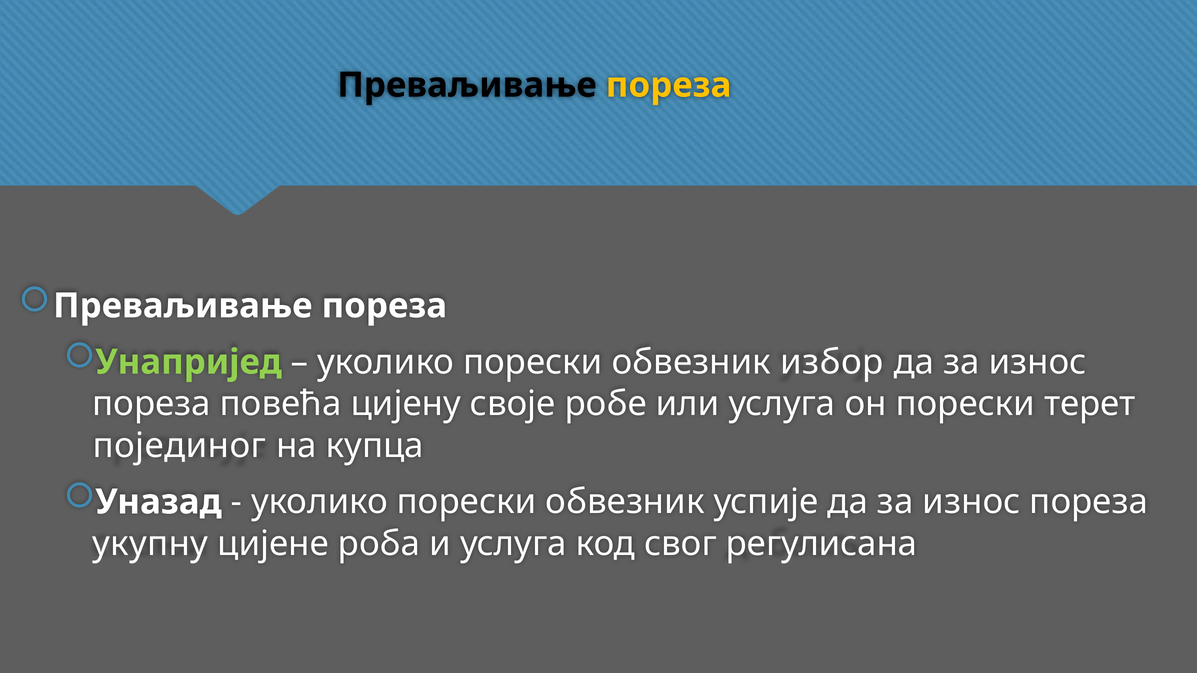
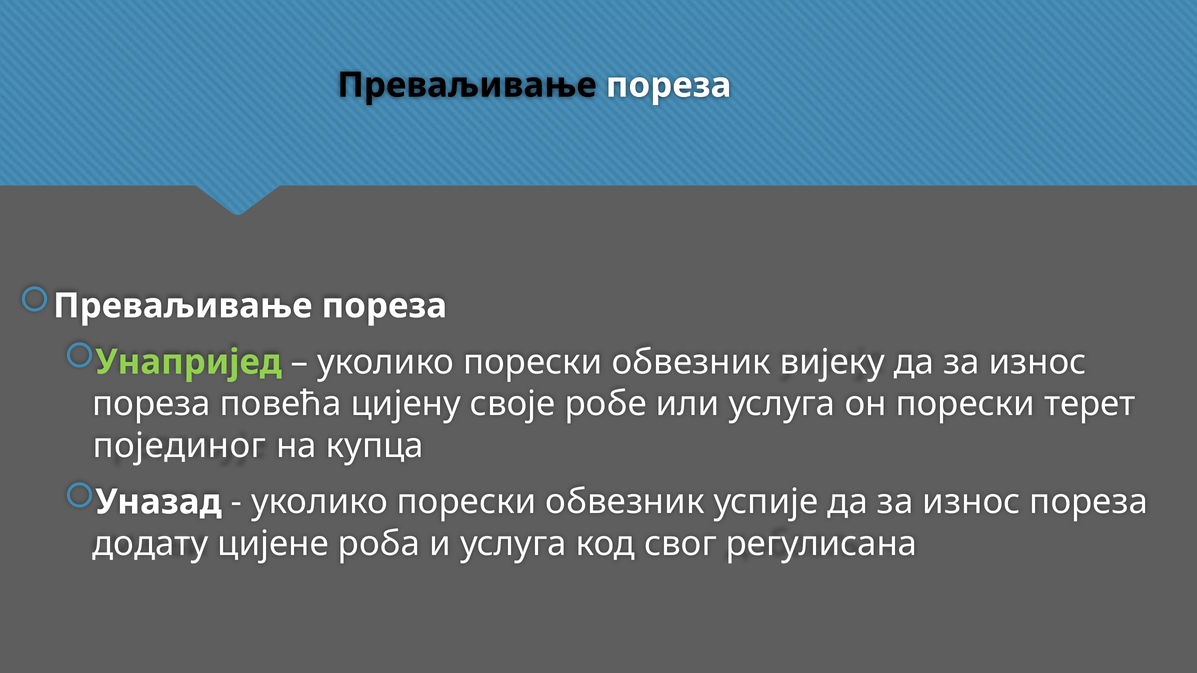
пореза at (669, 85) colour: yellow -> white
избор: избор -> вијеку
укупну: укупну -> додату
